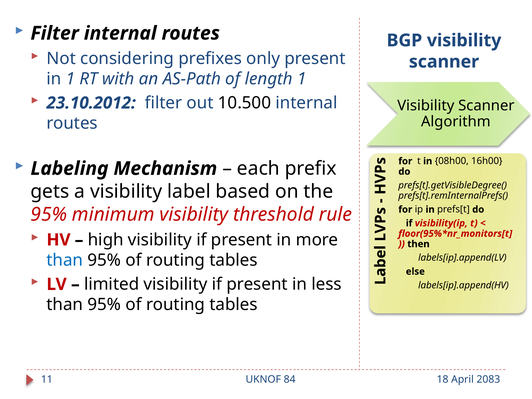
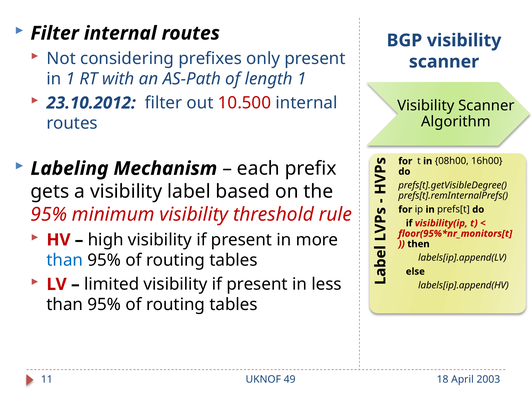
10.500 colour: black -> red
84: 84 -> 49
2083: 2083 -> 2003
